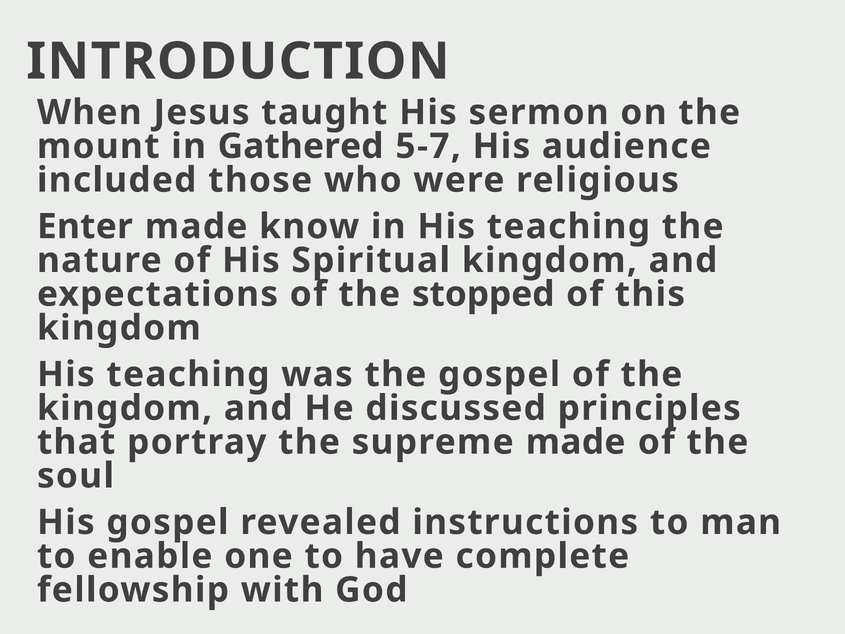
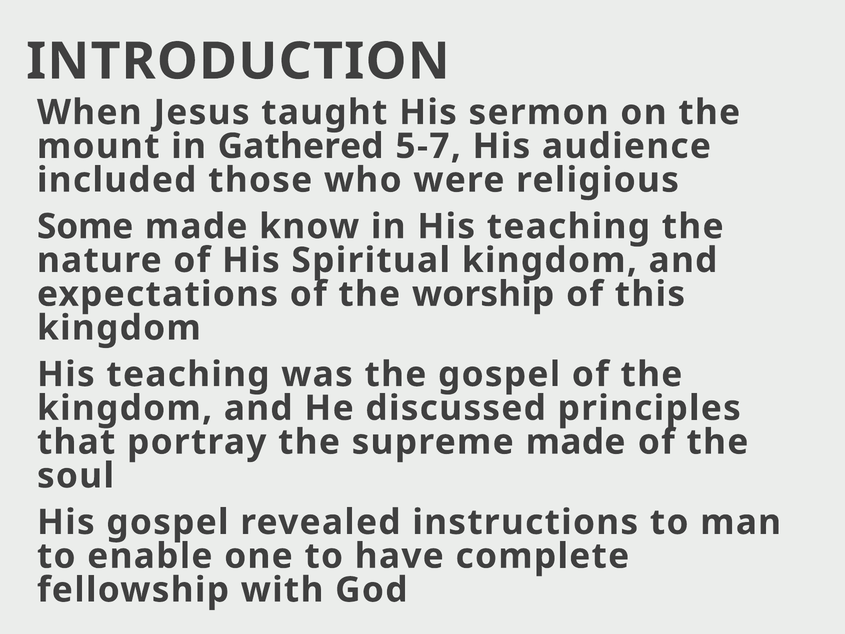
Enter: Enter -> Some
stopped: stopped -> worship
